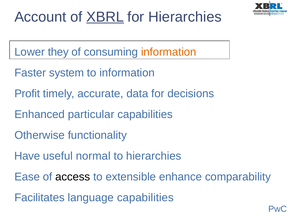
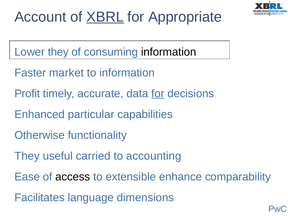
for Hierarchies: Hierarchies -> Appropriate
information at (169, 52) colour: orange -> black
system: system -> market
for at (158, 94) underline: none -> present
Have at (27, 156): Have -> They
normal: normal -> carried
to hierarchies: hierarchies -> accounting
language capabilities: capabilities -> dimensions
